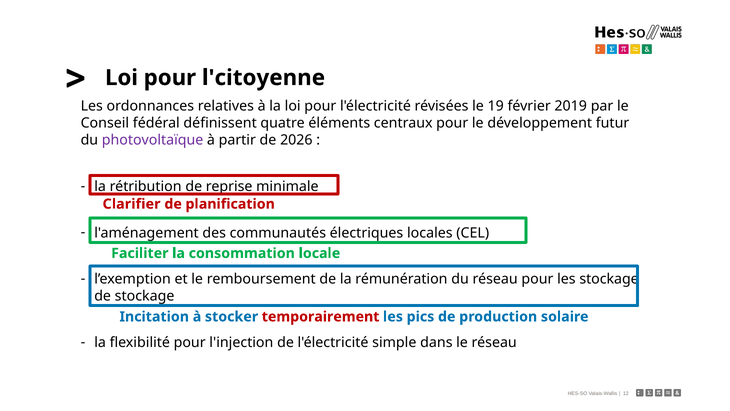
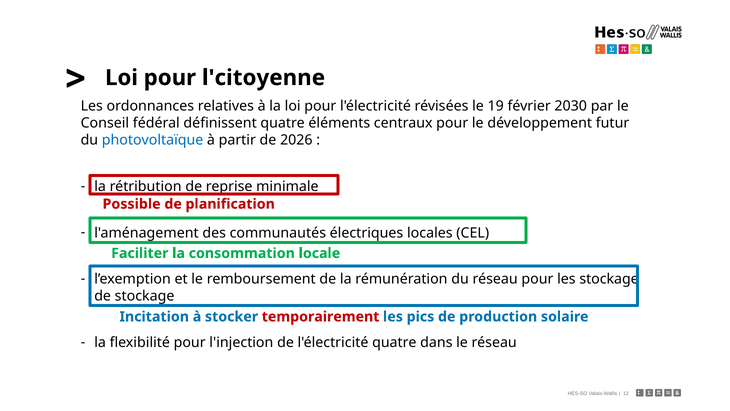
2019: 2019 -> 2030
photovoltaïque colour: purple -> blue
Clarifier: Clarifier -> Possible
l'électricité simple: simple -> quatre
